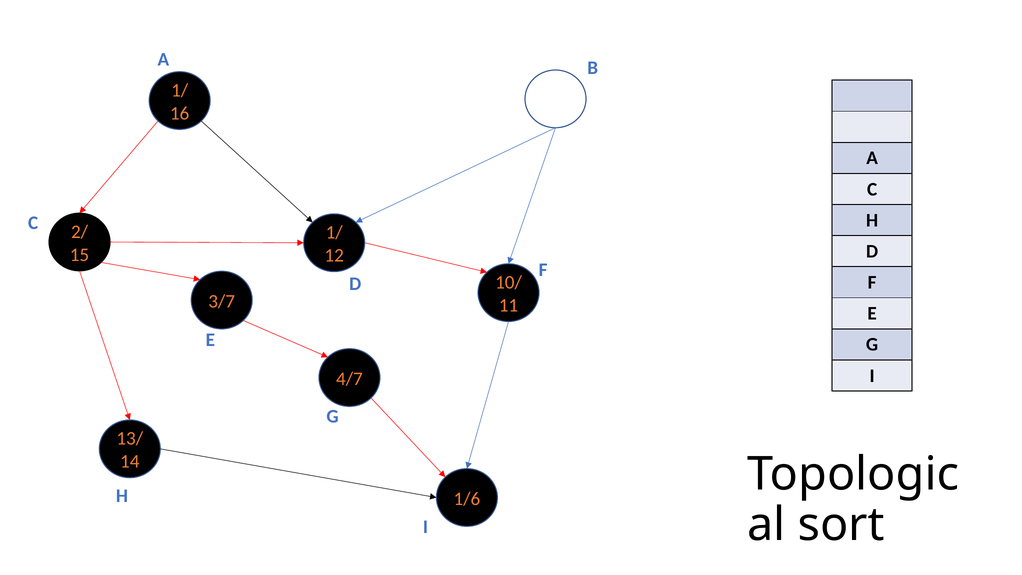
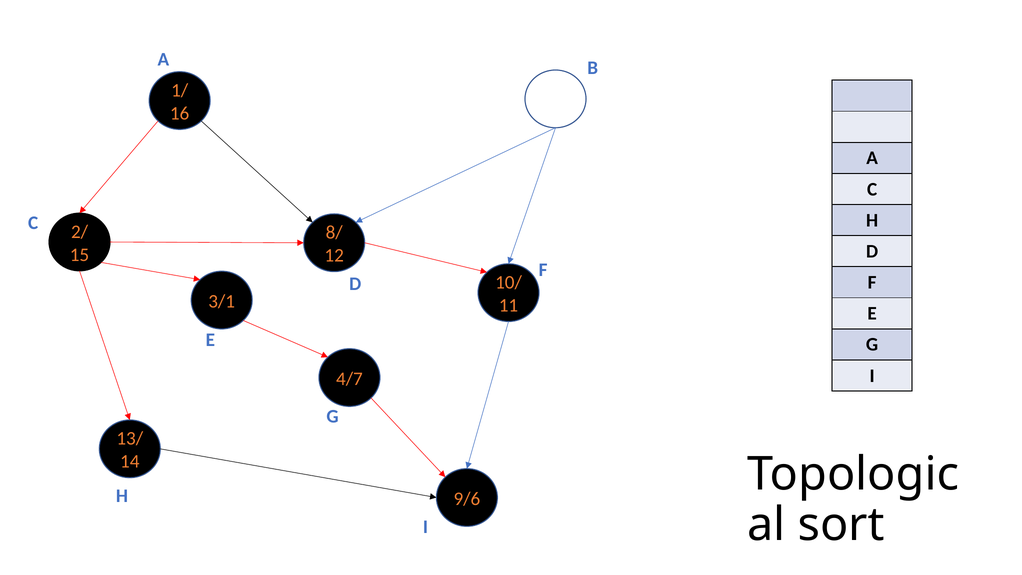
1/ at (334, 232): 1/ -> 8/
3/7: 3/7 -> 3/1
1/6: 1/6 -> 9/6
